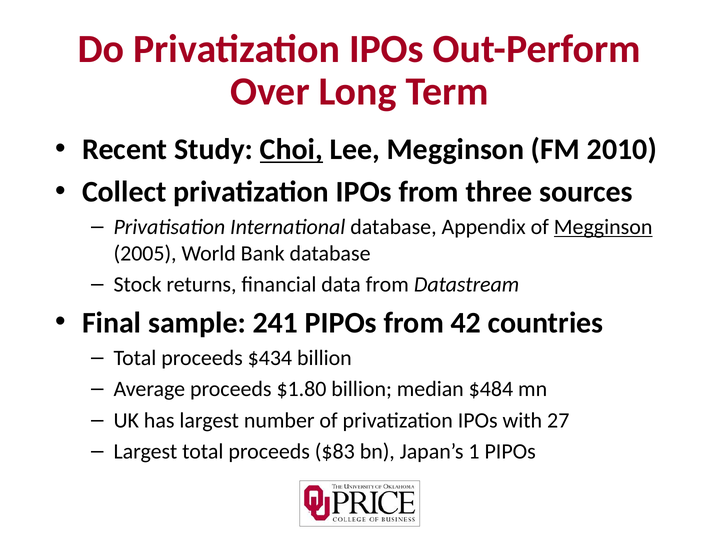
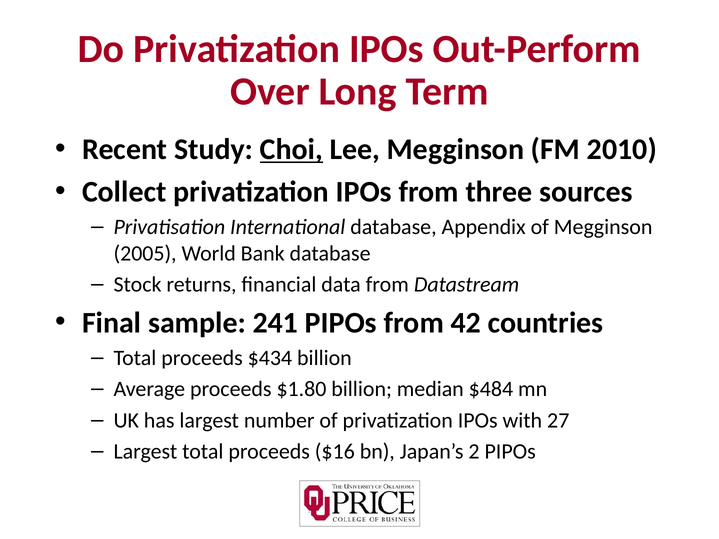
Megginson at (603, 227) underline: present -> none
$83: $83 -> $16
1: 1 -> 2
